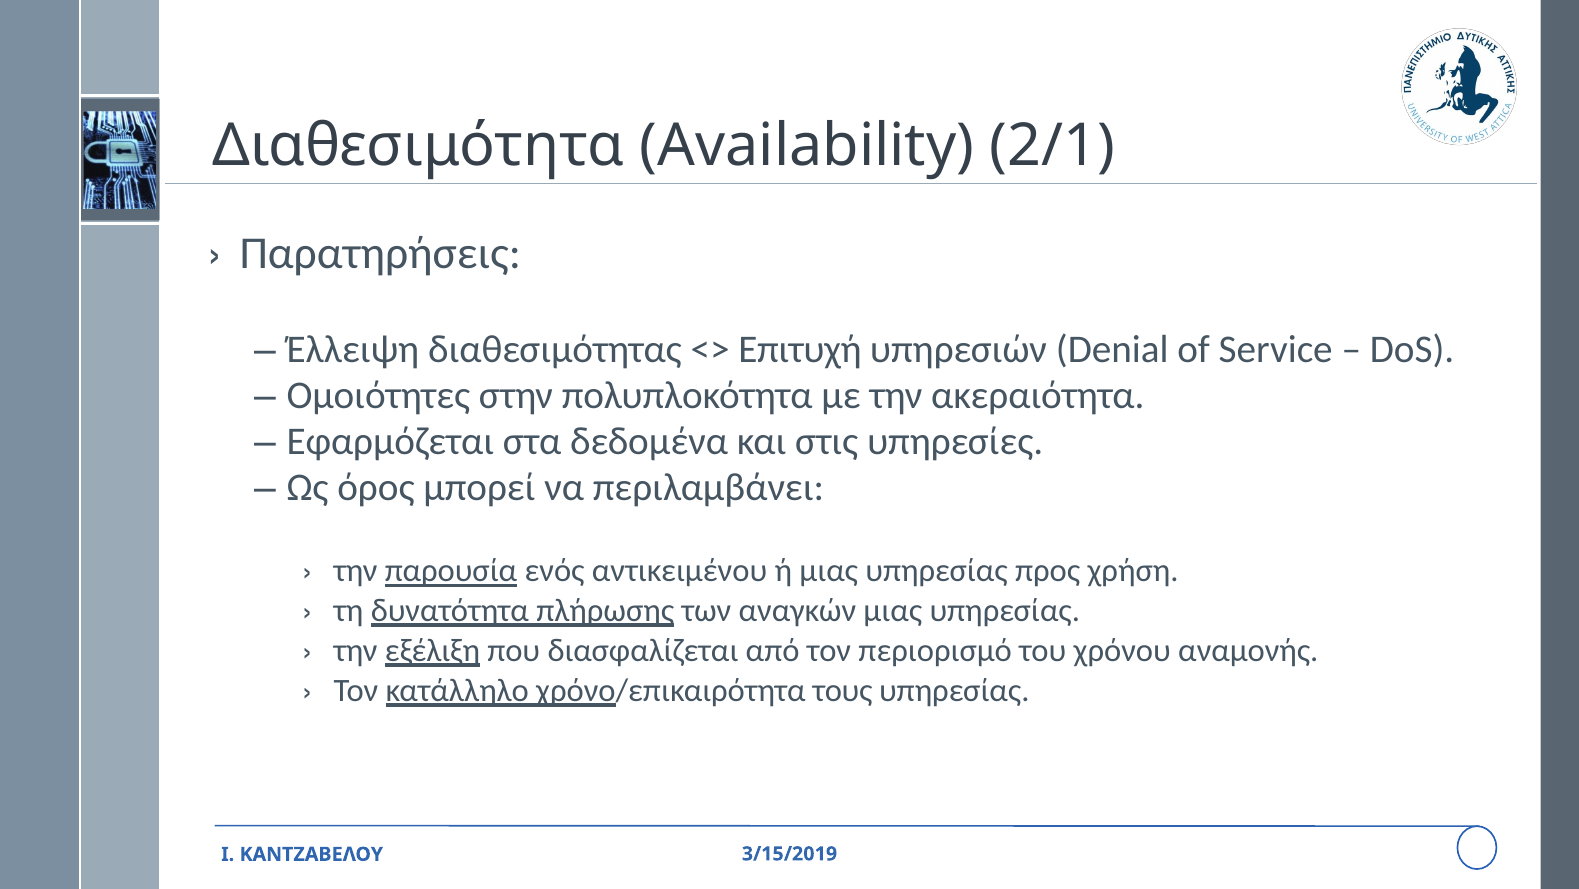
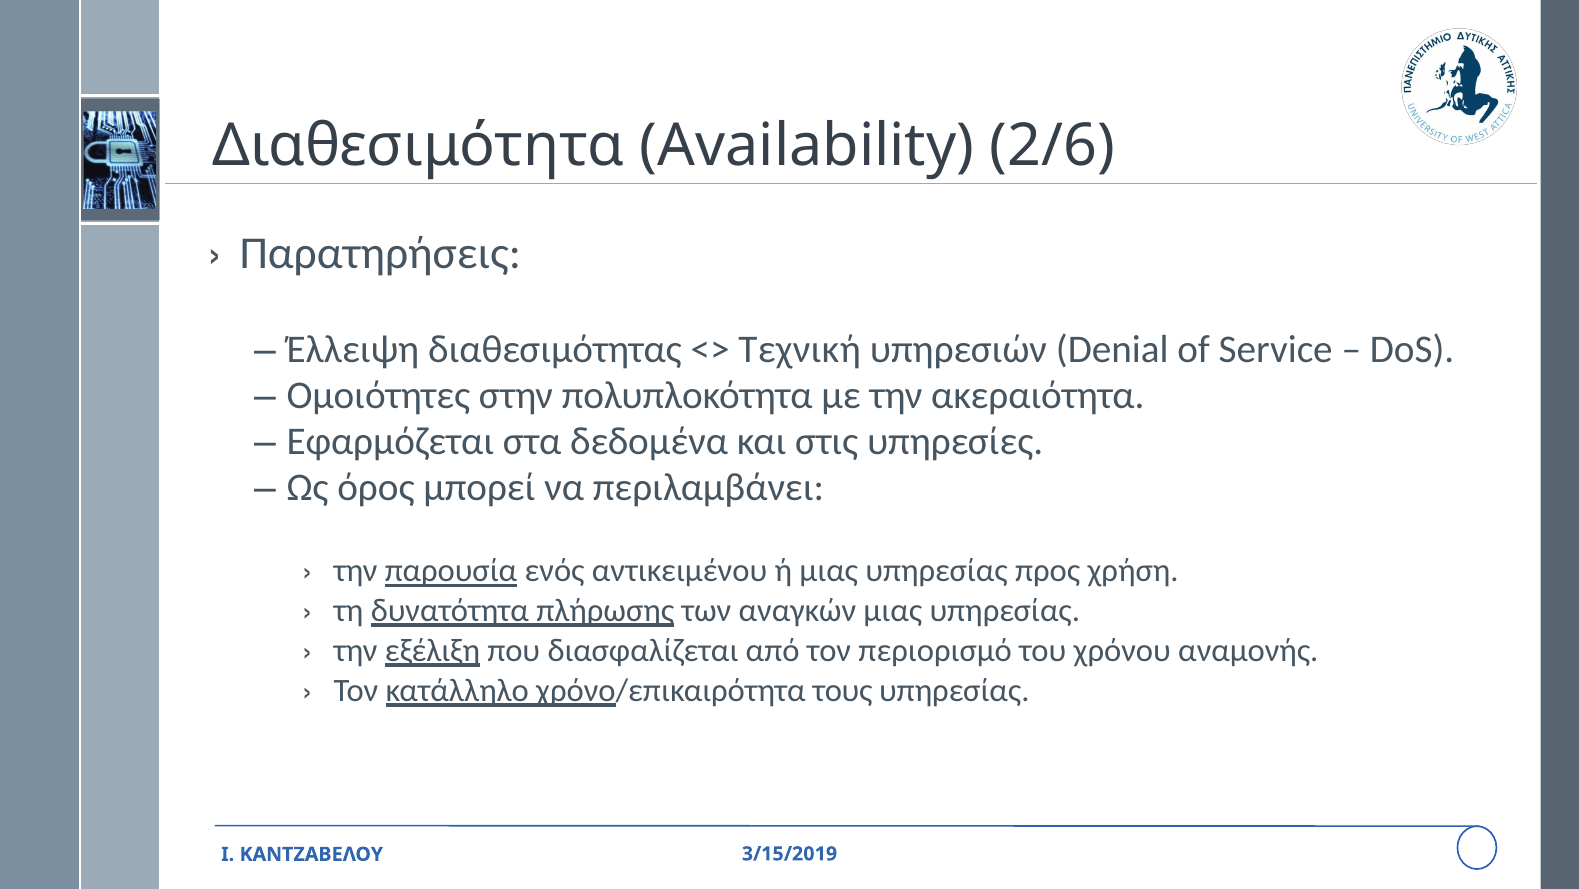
2/1: 2/1 -> 2/6
Επιτυχή: Επιτυχή -> Τεχνική
